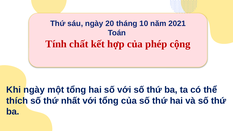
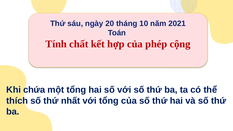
Khi ngày: ngày -> chứa
